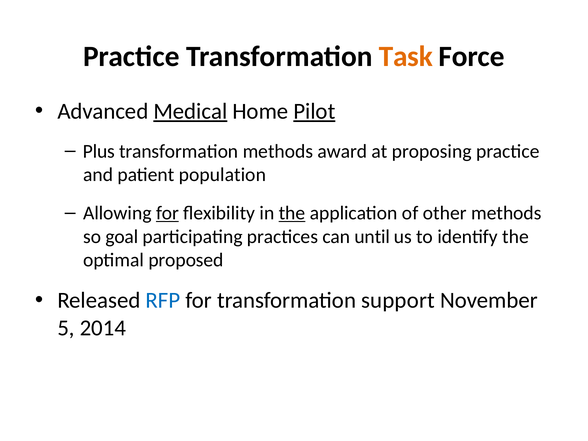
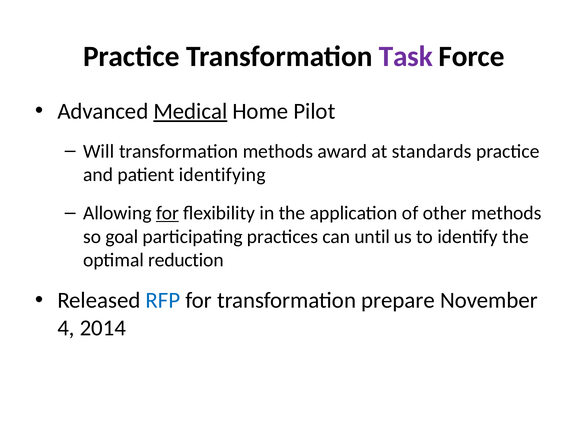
Task colour: orange -> purple
Pilot underline: present -> none
Plus: Plus -> Will
proposing: proposing -> standards
population: population -> identifying
the at (292, 213) underline: present -> none
proposed: proposed -> reduction
support: support -> prepare
5: 5 -> 4
